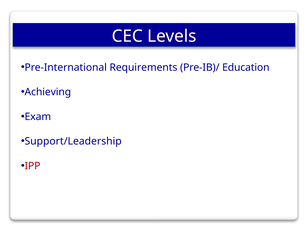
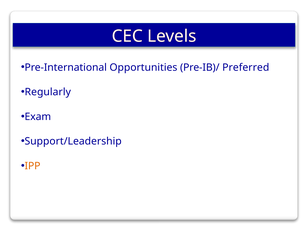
Requirements: Requirements -> Opportunities
Education: Education -> Preferred
Achieving: Achieving -> Regularly
IPP colour: red -> orange
